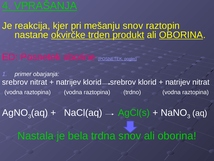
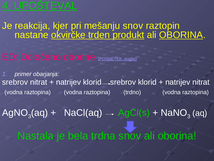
VPRAŠANJA: VPRAŠANJA -> UPOŠTEVAL
ED Posnetek: Posnetek -> Določeno
